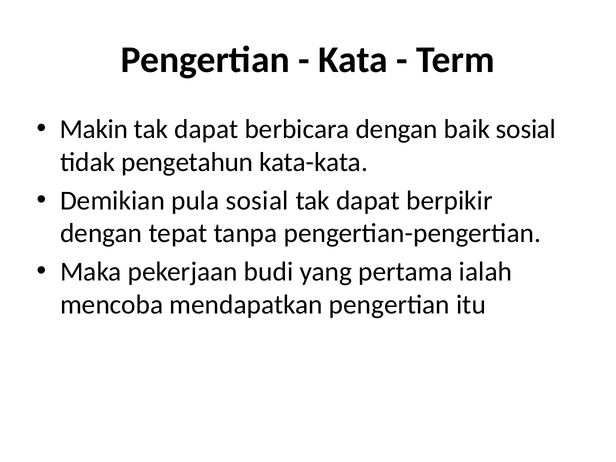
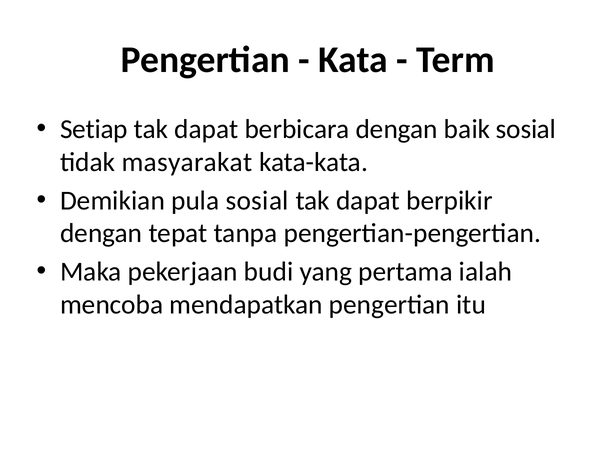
Makin: Makin -> Setiap
pengetahun: pengetahun -> masyarakat
